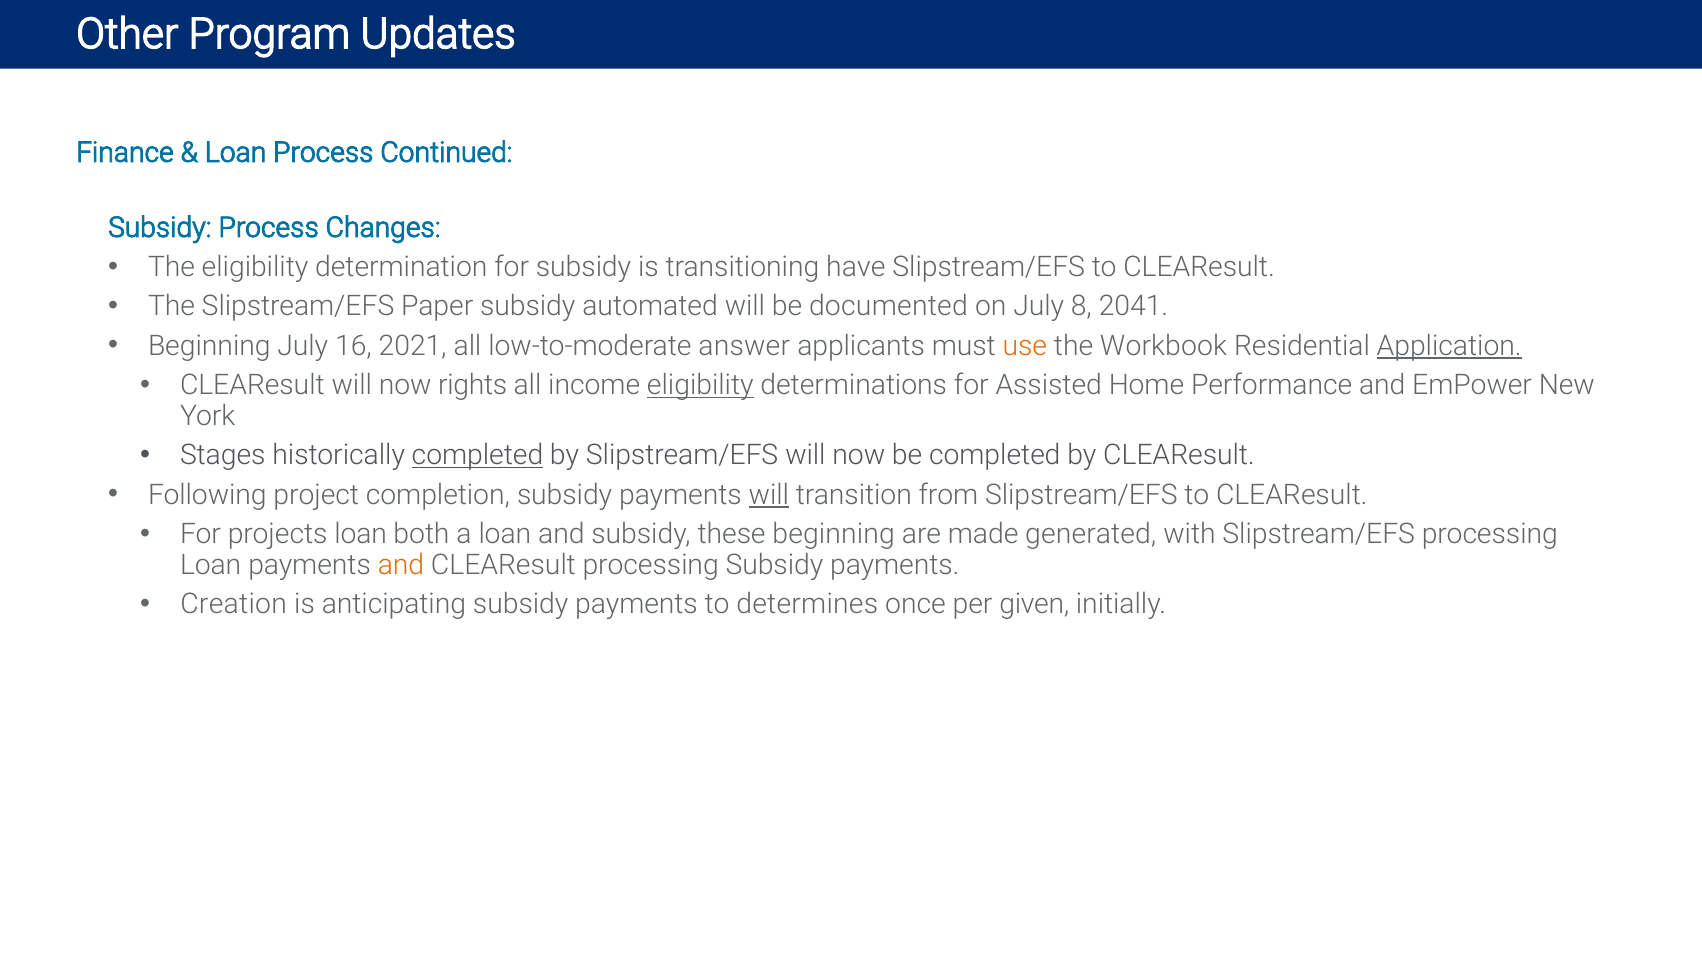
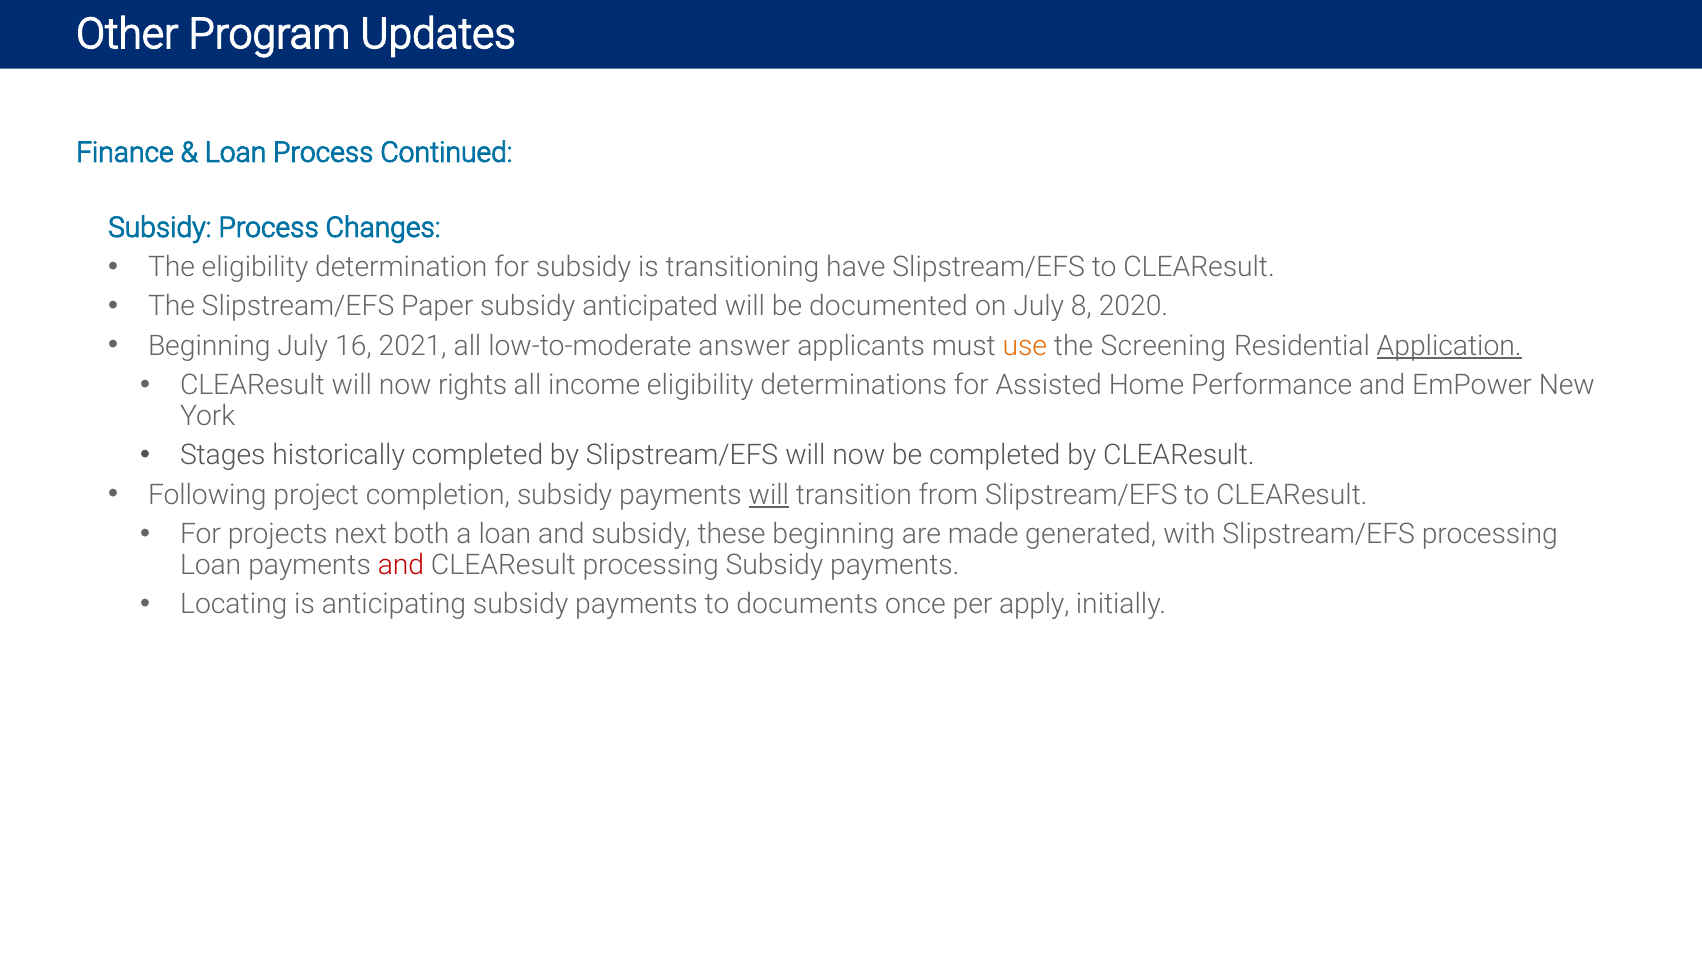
automated: automated -> anticipated
2041: 2041 -> 2020
Workbook: Workbook -> Screening
eligibility at (700, 385) underline: present -> none
completed at (477, 455) underline: present -> none
projects loan: loan -> next
and at (401, 564) colour: orange -> red
Creation: Creation -> Locating
determines: determines -> documents
given: given -> apply
